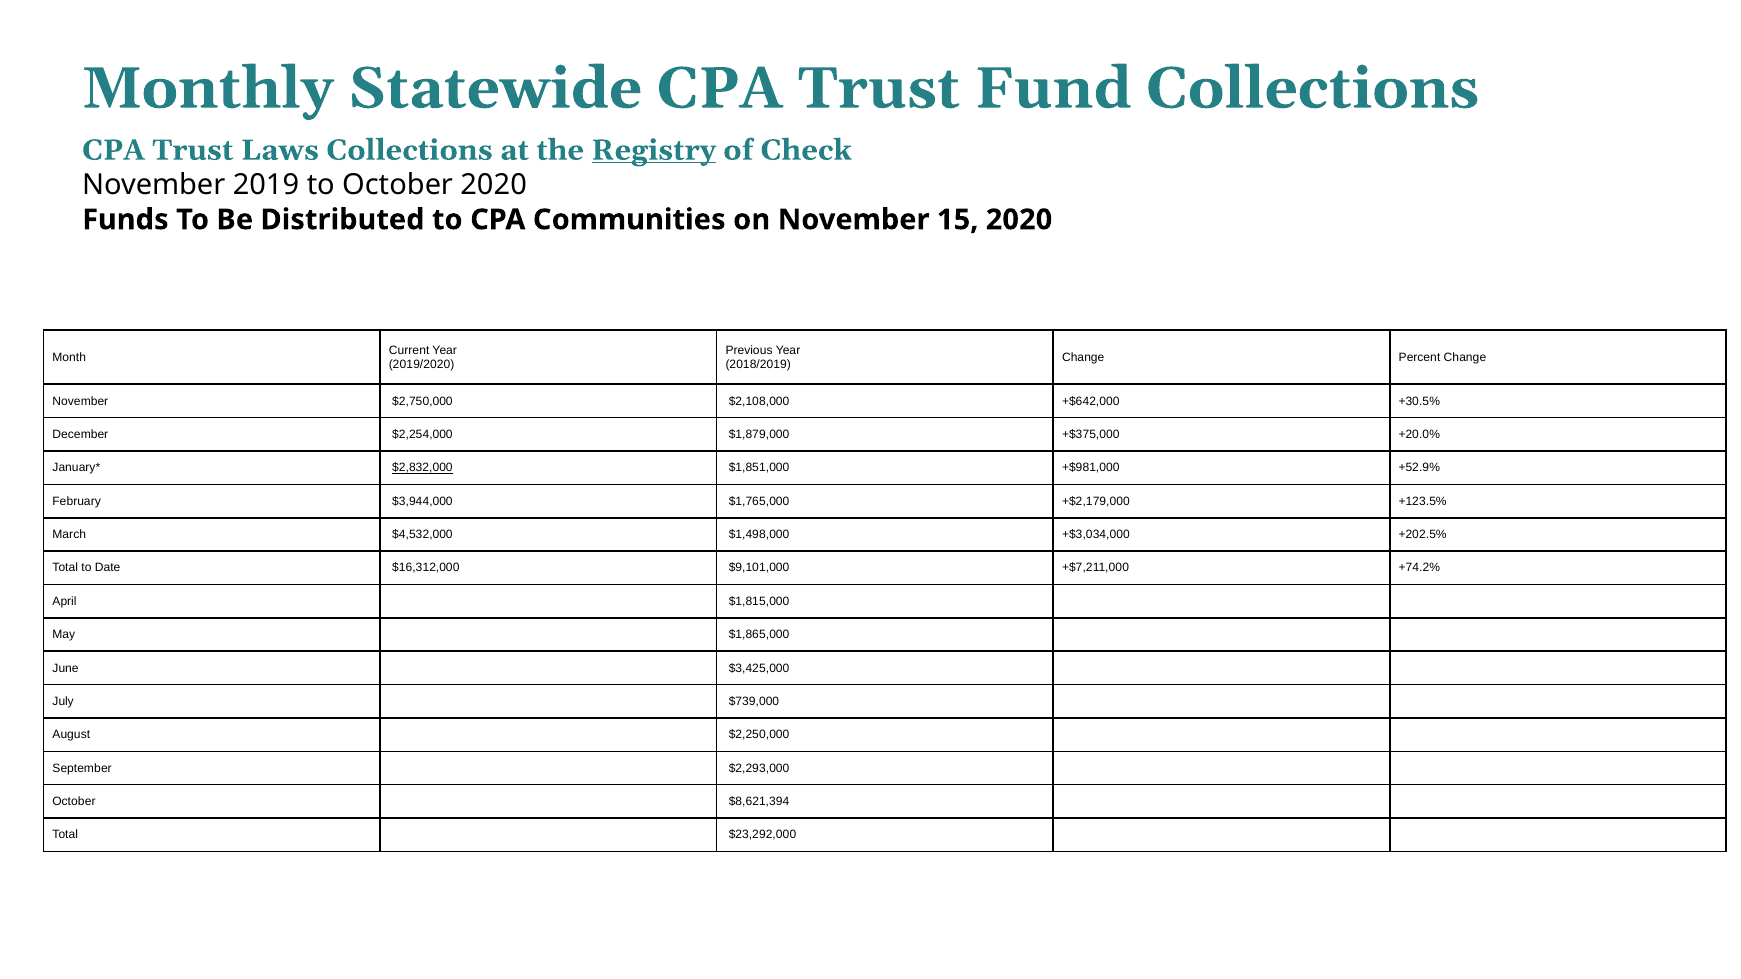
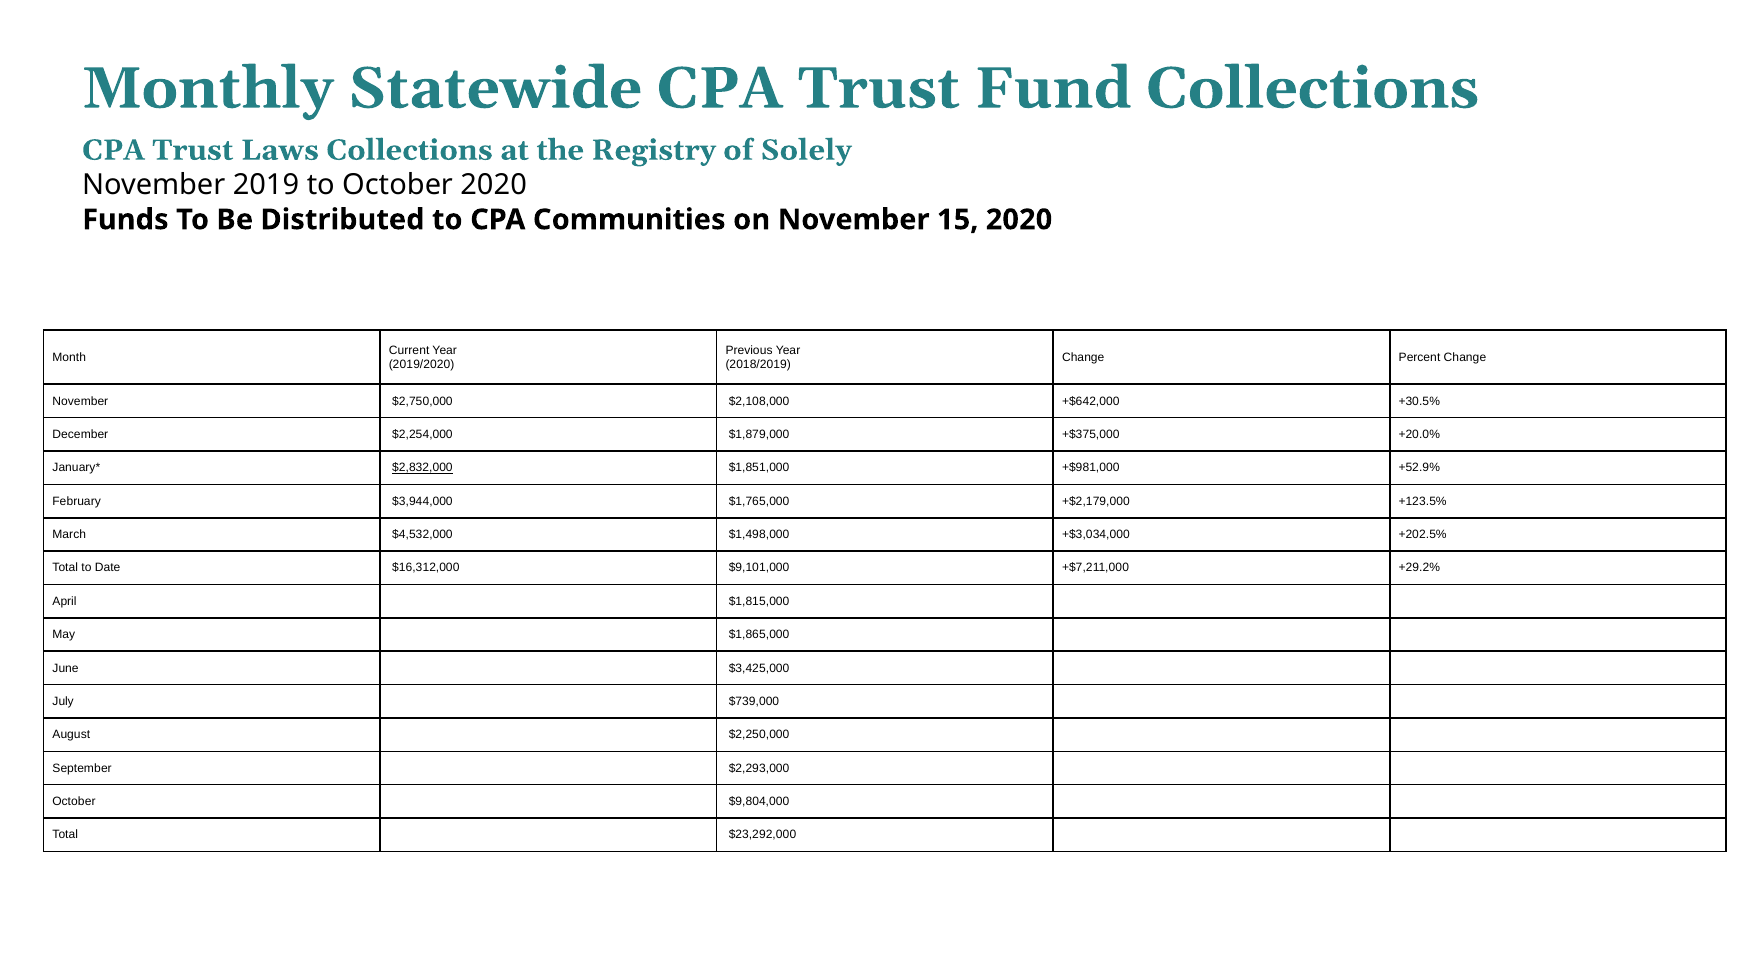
Registry underline: present -> none
Check: Check -> Solely
+74.2%: +74.2% -> +29.2%
$8,621,394: $8,621,394 -> $9,804,000
